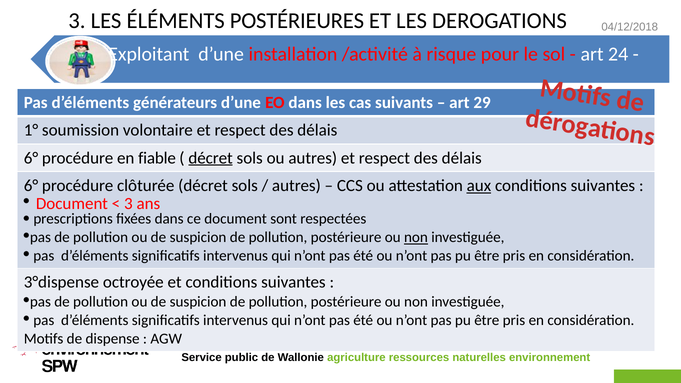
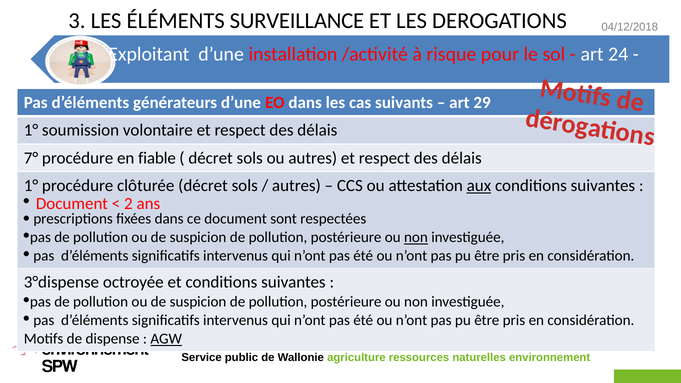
POSTÉRIEURES: POSTÉRIEURES -> SURVEILLANCE
6° at (31, 158): 6° -> 7°
décret at (211, 158) underline: present -> none
6° at (31, 186): 6° -> 1°
3 at (128, 204): 3 -> 2
AGW underline: none -> present
